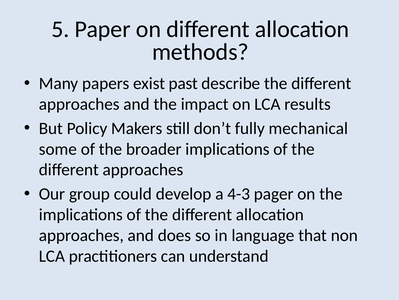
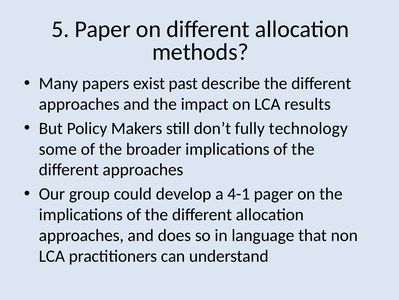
mechanical: mechanical -> technology
4-3: 4-3 -> 4-1
